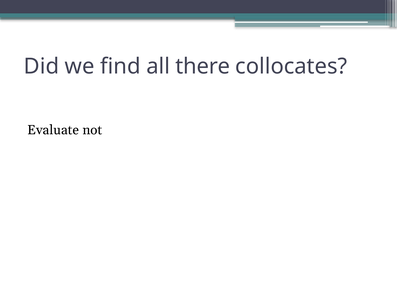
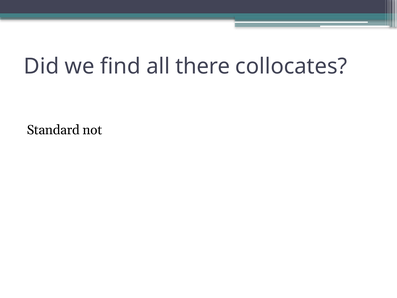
Evaluate: Evaluate -> Standard
